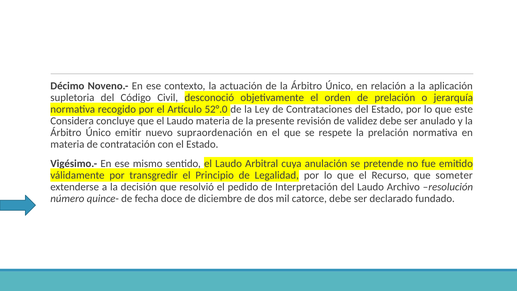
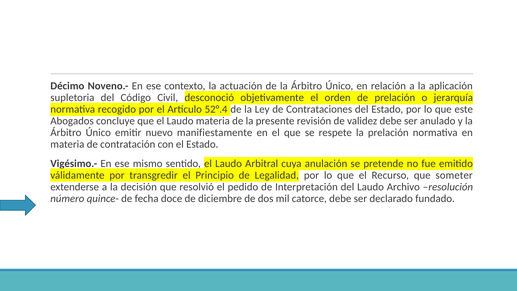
52°.0: 52°.0 -> 52°.4
Considera: Considera -> Abogados
supraordenación: supraordenación -> manifiestamente
